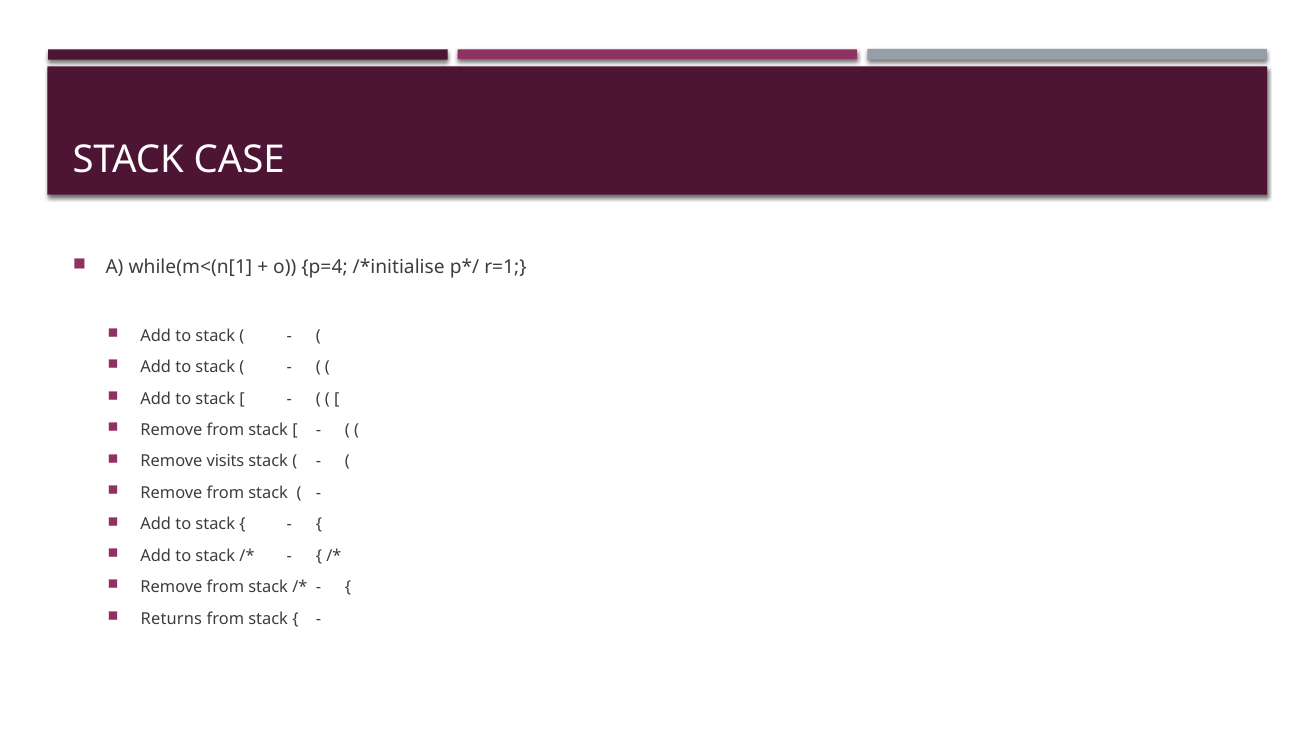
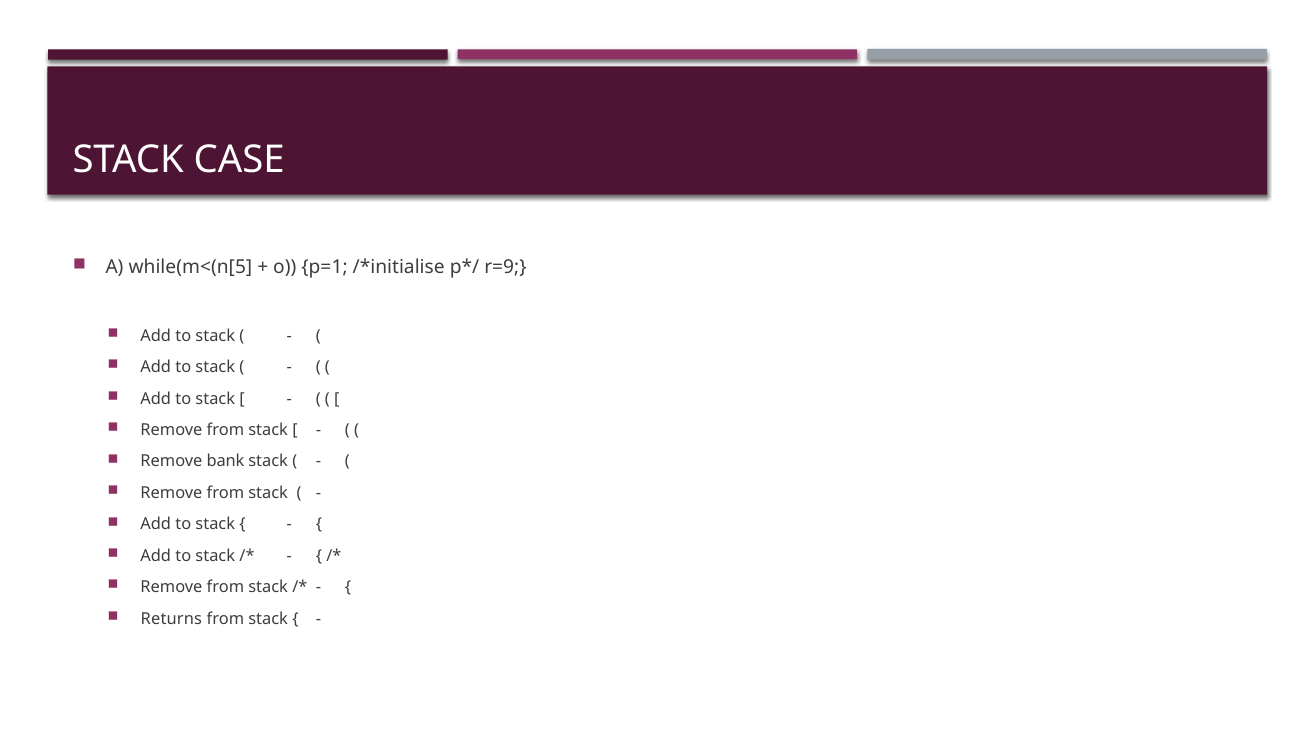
while(m<(n[1: while(m<(n[1 -> while(m<(n[5
p=4: p=4 -> p=1
r=1: r=1 -> r=9
visits: visits -> bank
